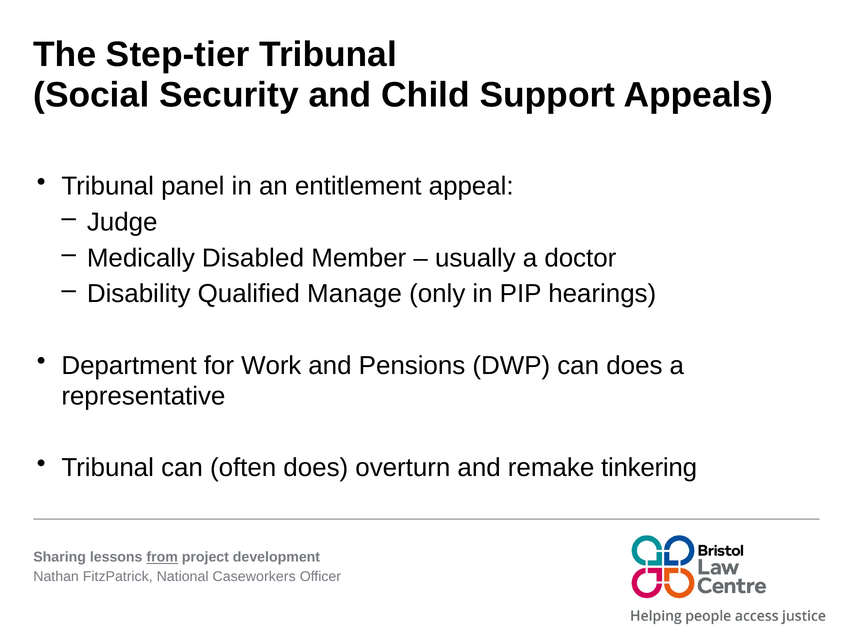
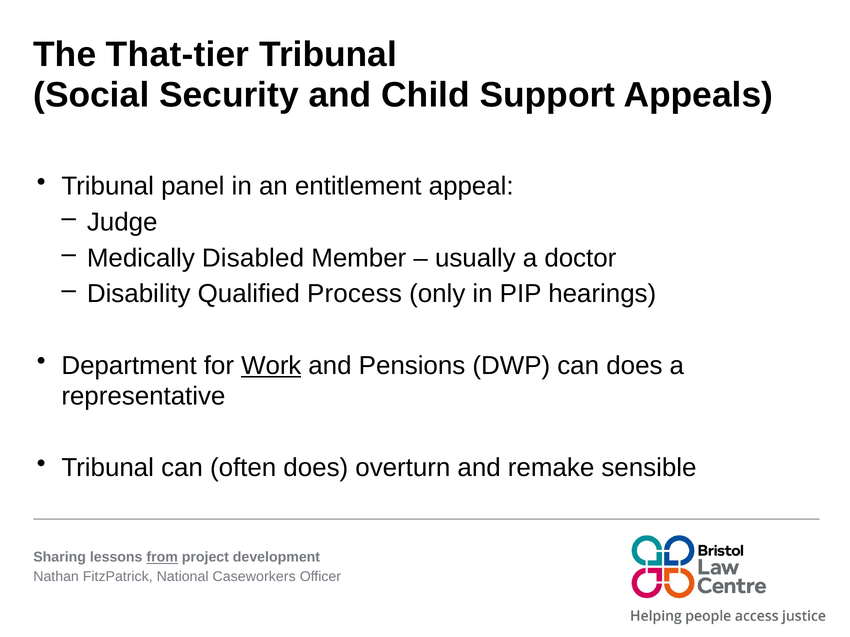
Step-tier: Step-tier -> That-tier
Manage: Manage -> Process
Work underline: none -> present
tinkering: tinkering -> sensible
